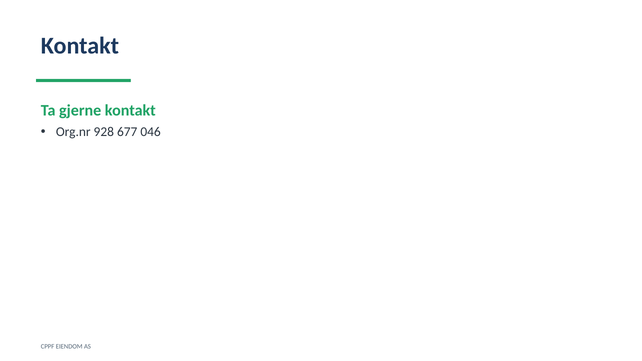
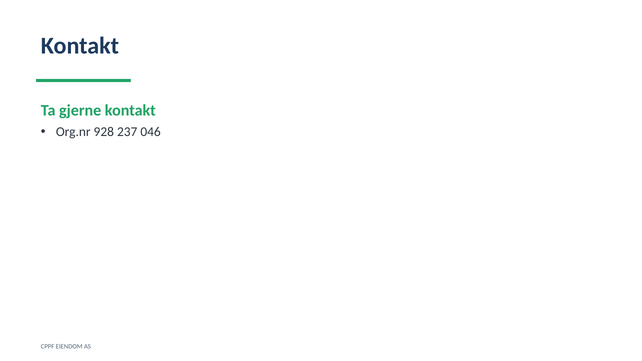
677: 677 -> 237
